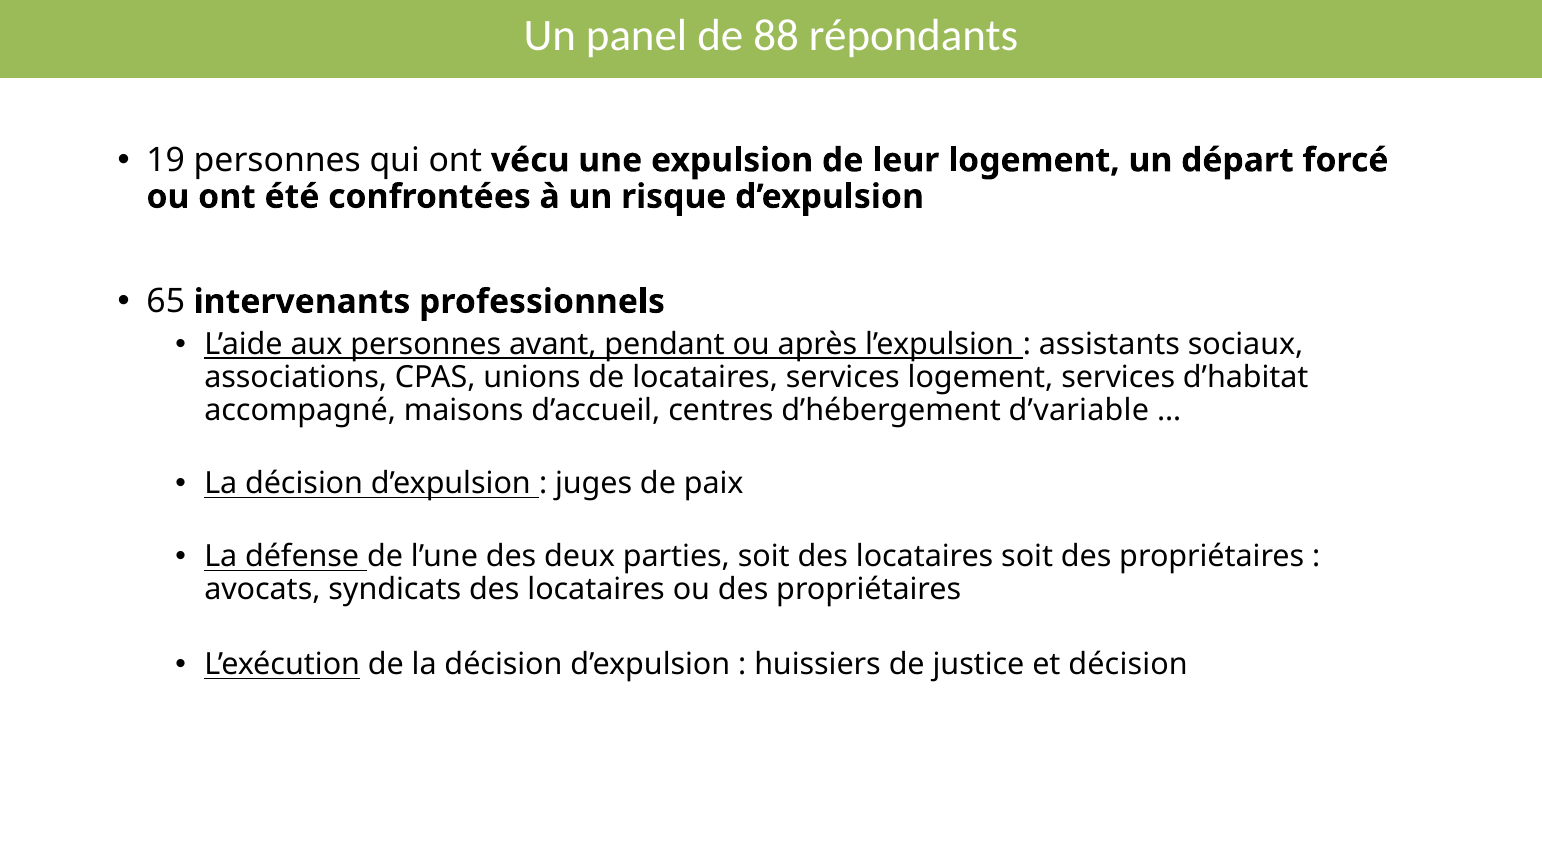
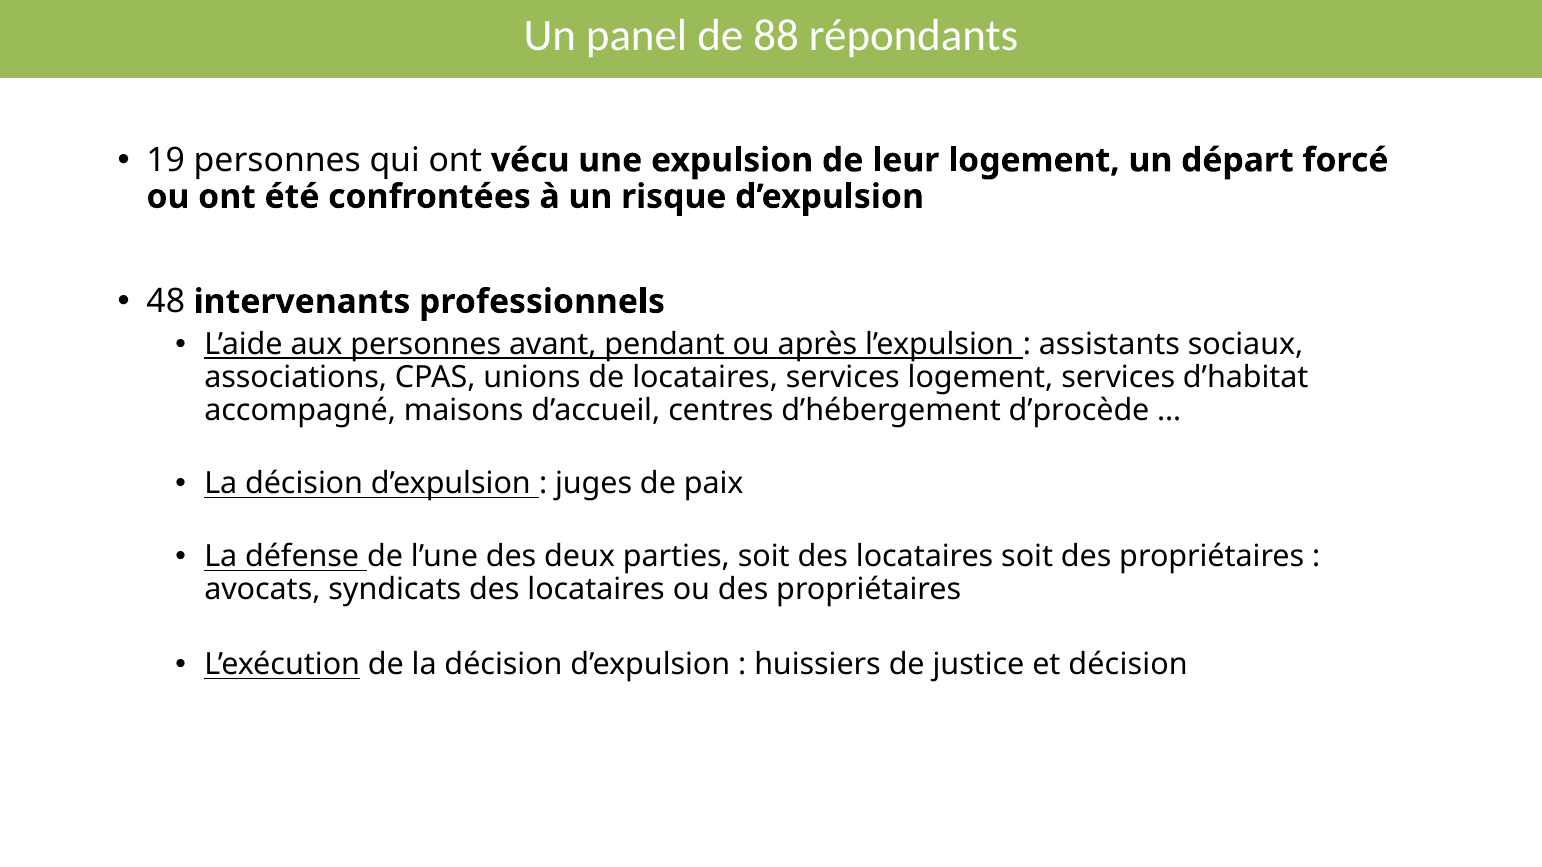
65: 65 -> 48
d’variable: d’variable -> d’procède
